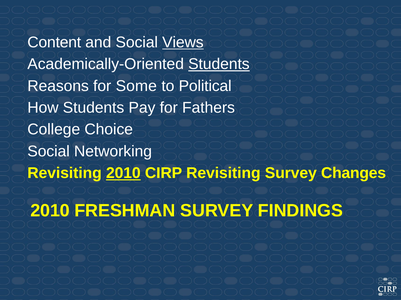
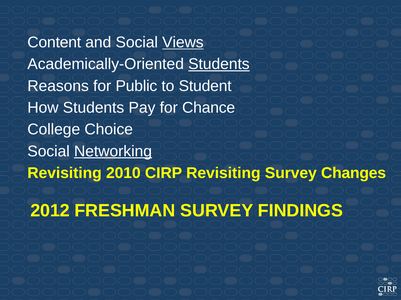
Some: Some -> Public
Political: Political -> Student
Fathers: Fathers -> Chance
Networking underline: none -> present
2010 at (123, 173) underline: present -> none
2010 at (50, 211): 2010 -> 2012
